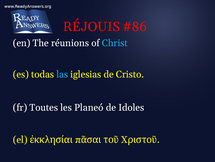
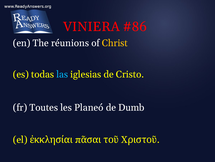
RÉJOUIS: RÉJOUIS -> VINIERA
Christ colour: light blue -> yellow
Idoles: Idoles -> Dumb
